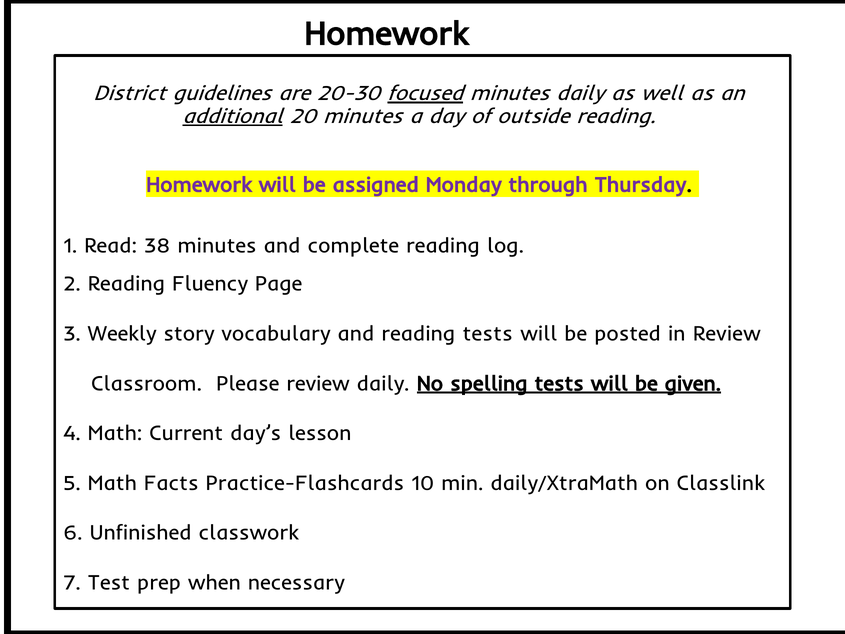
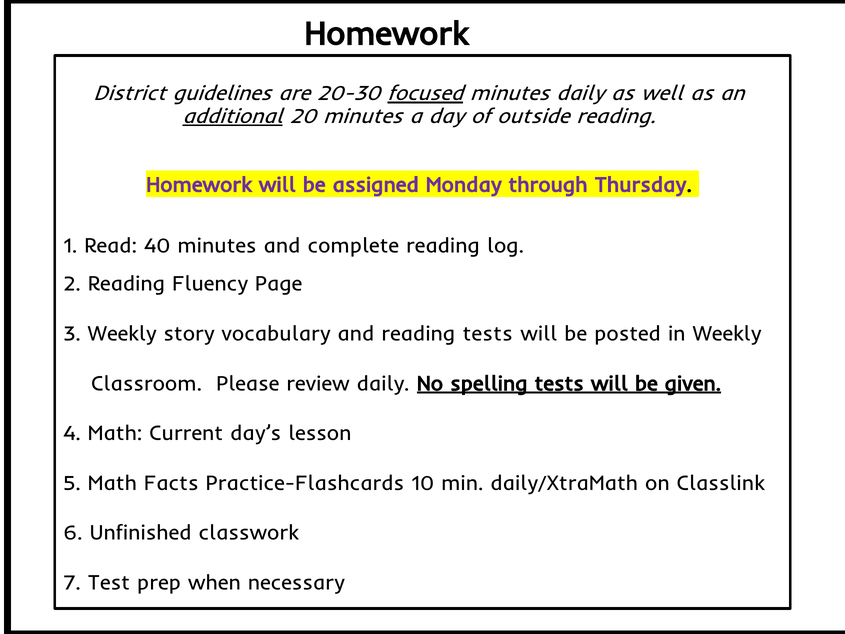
38: 38 -> 40
in Review: Review -> Weekly
